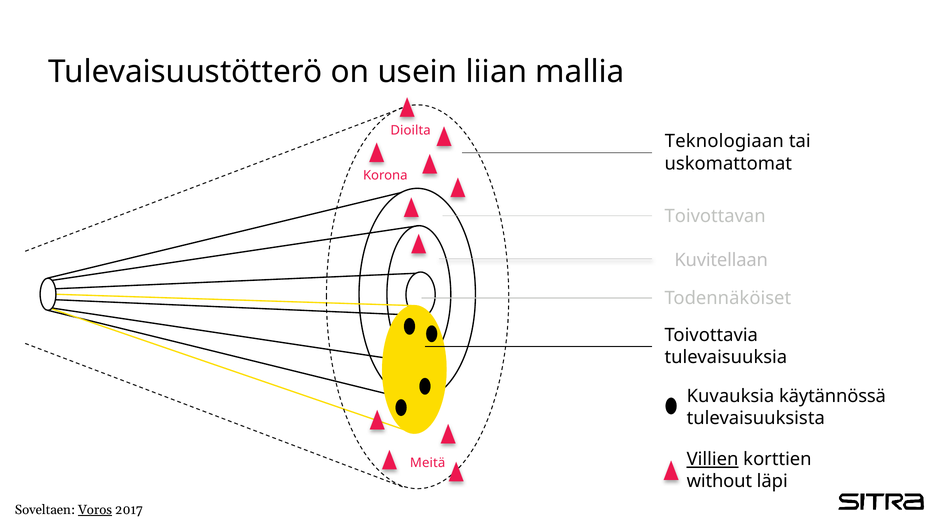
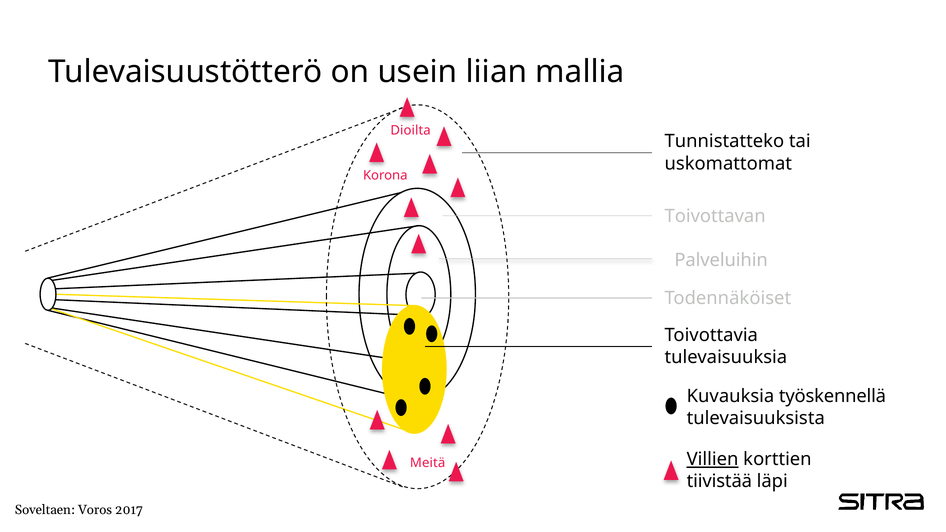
Teknologiaan: Teknologiaan -> Tunnistatteko
Kuvitellaan: Kuvitellaan -> Palveluihin
käytännössä: käytännössä -> työskennellä
without: without -> tiivistää
Voros underline: present -> none
